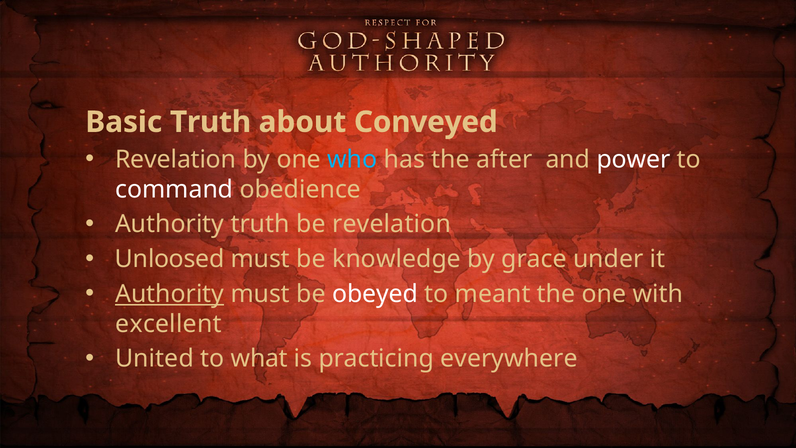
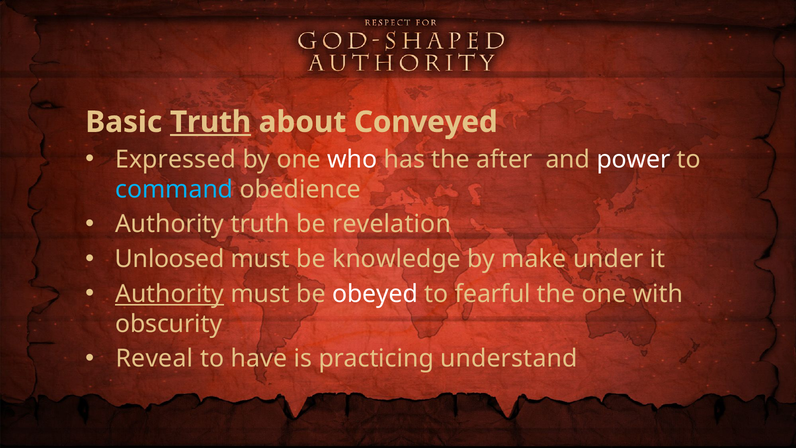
Truth at (211, 122) underline: none -> present
Revelation at (176, 159): Revelation -> Expressed
who colour: light blue -> white
command colour: white -> light blue
grace: grace -> make
meant: meant -> fearful
excellent: excellent -> obscurity
United: United -> Reveal
what: what -> have
everywhere: everywhere -> understand
